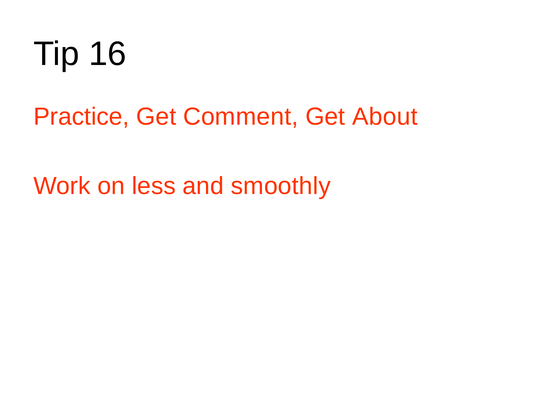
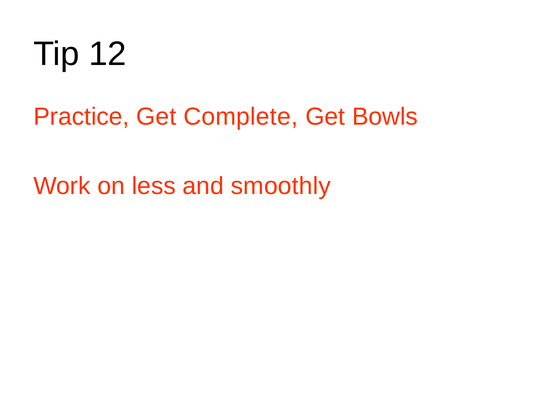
16: 16 -> 12
Comment: Comment -> Complete
About: About -> Bowls
